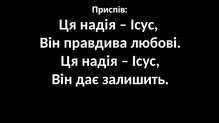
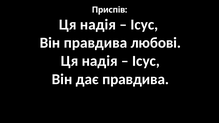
дає залишить: залишить -> правдива
